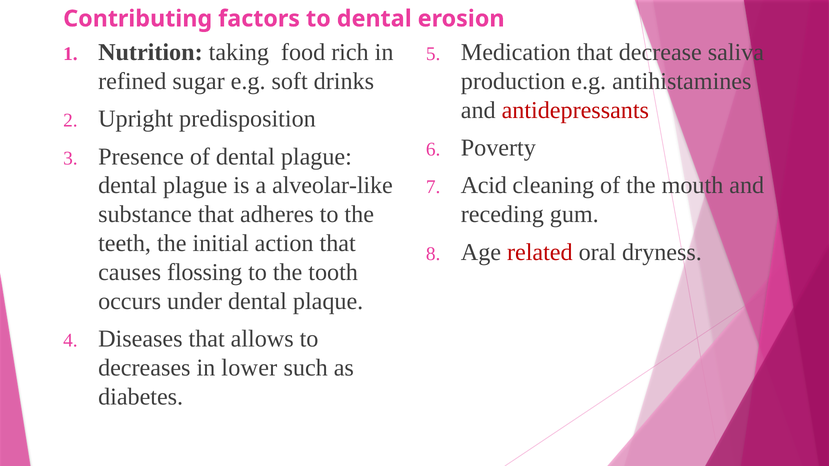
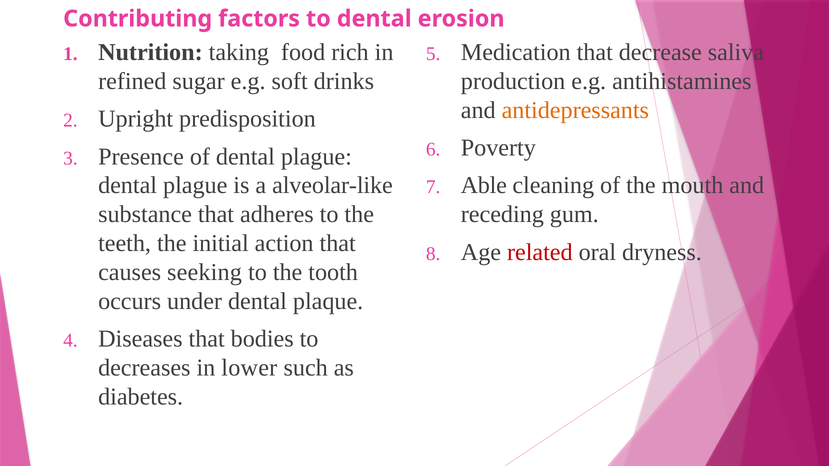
antidepressants colour: red -> orange
Acid: Acid -> Able
flossing: flossing -> seeking
allows: allows -> bodies
